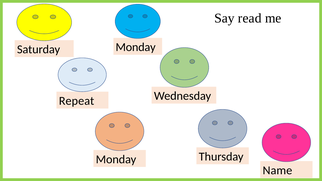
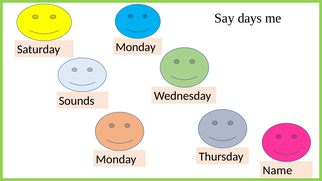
read: read -> days
Repeat: Repeat -> Sounds
